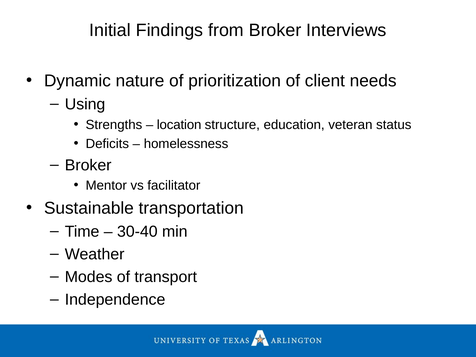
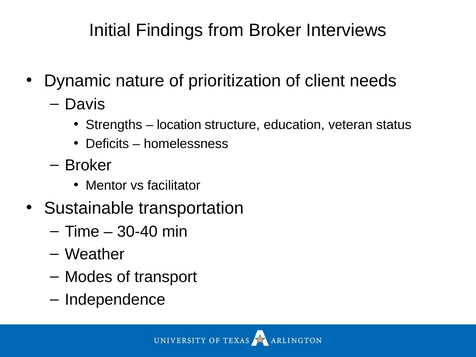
Using: Using -> Davis
